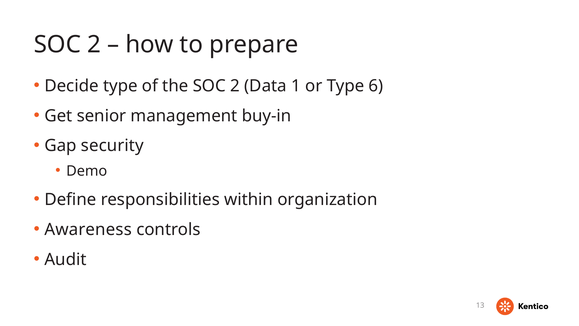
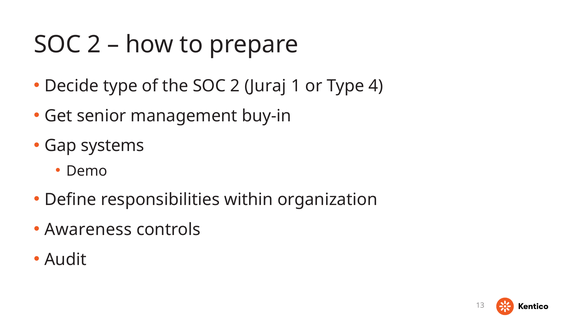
Data: Data -> Juraj
6: 6 -> 4
security: security -> systems
